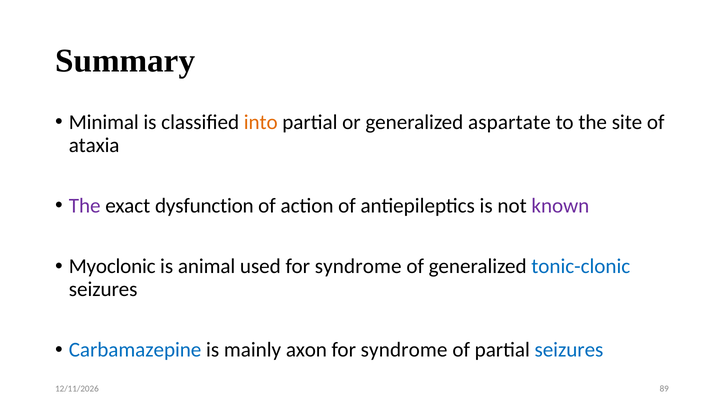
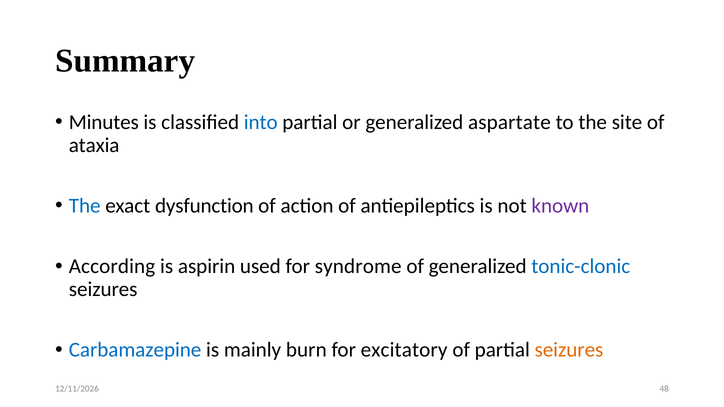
Minimal: Minimal -> Minutes
into colour: orange -> blue
The at (85, 206) colour: purple -> blue
Myoclonic: Myoclonic -> According
animal: animal -> aspirin
axon: axon -> burn
syndrome at (404, 350): syndrome -> excitatory
seizures at (569, 350) colour: blue -> orange
89: 89 -> 48
